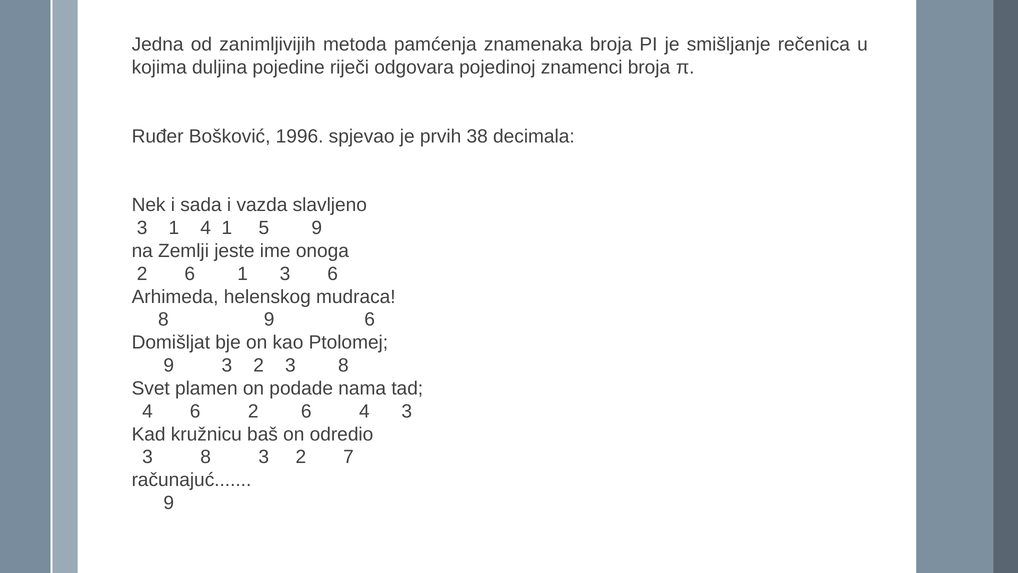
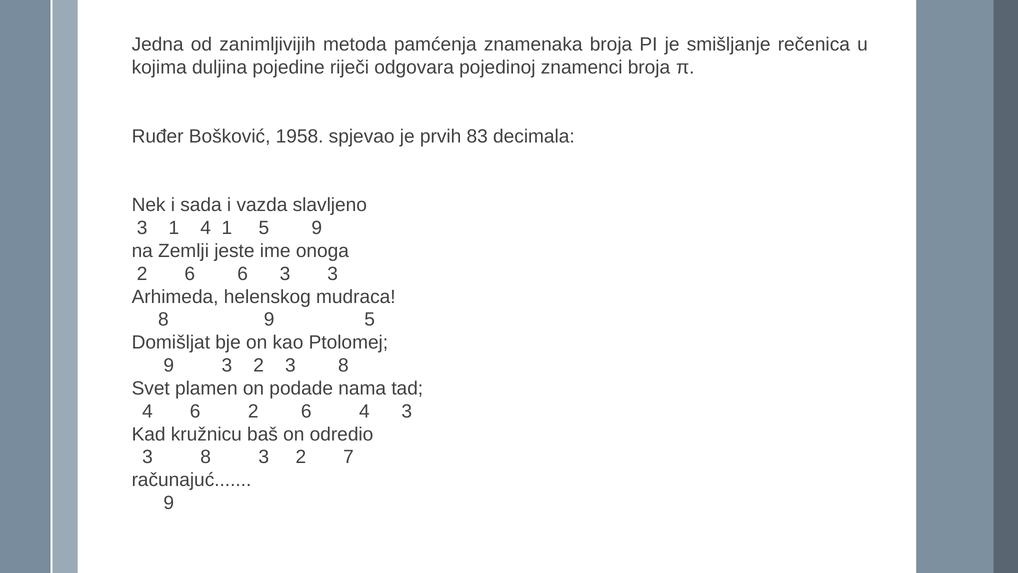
1996: 1996 -> 1958
38: 38 -> 83
6 1: 1 -> 6
3 6: 6 -> 3
9 6: 6 -> 5
